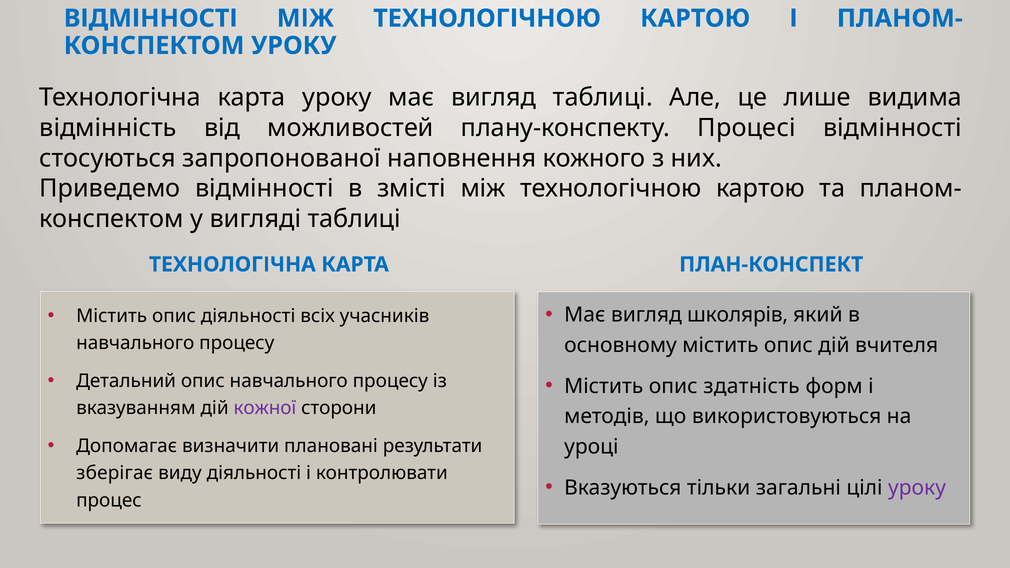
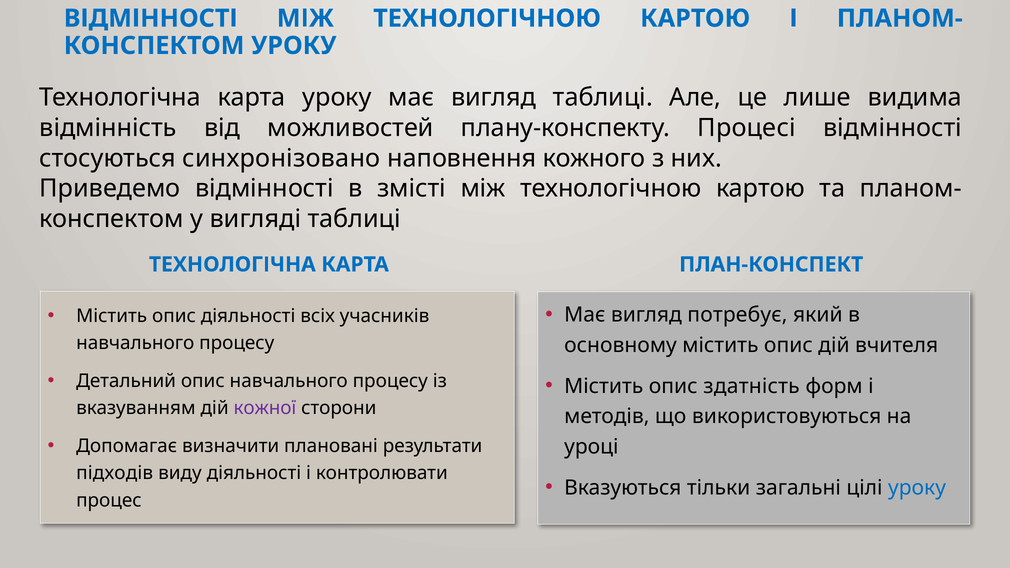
запропонованої: запропонованої -> синхронізовано
школярів: школярів -> потребує
зберігає: зберігає -> підходів
уроку at (917, 488) colour: purple -> blue
